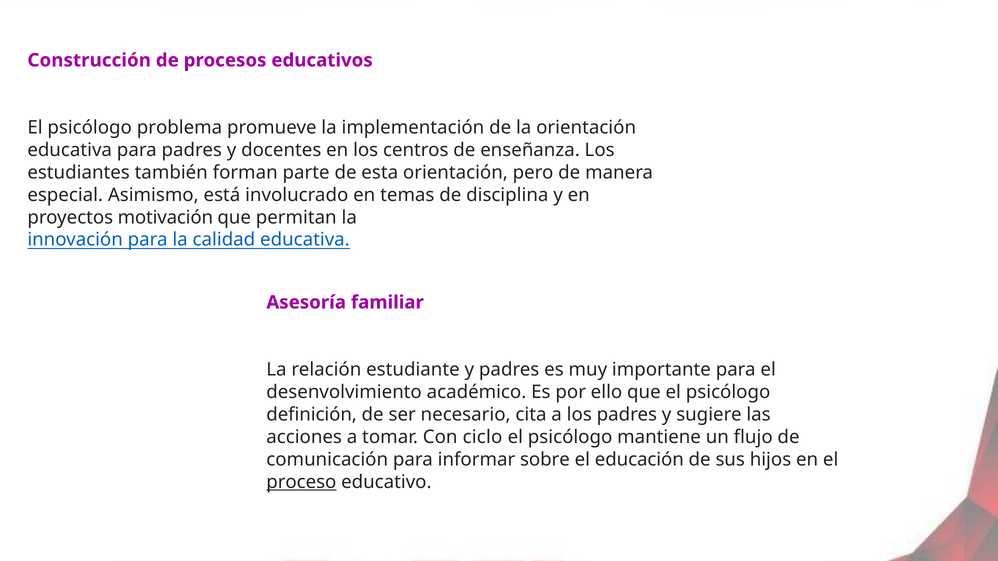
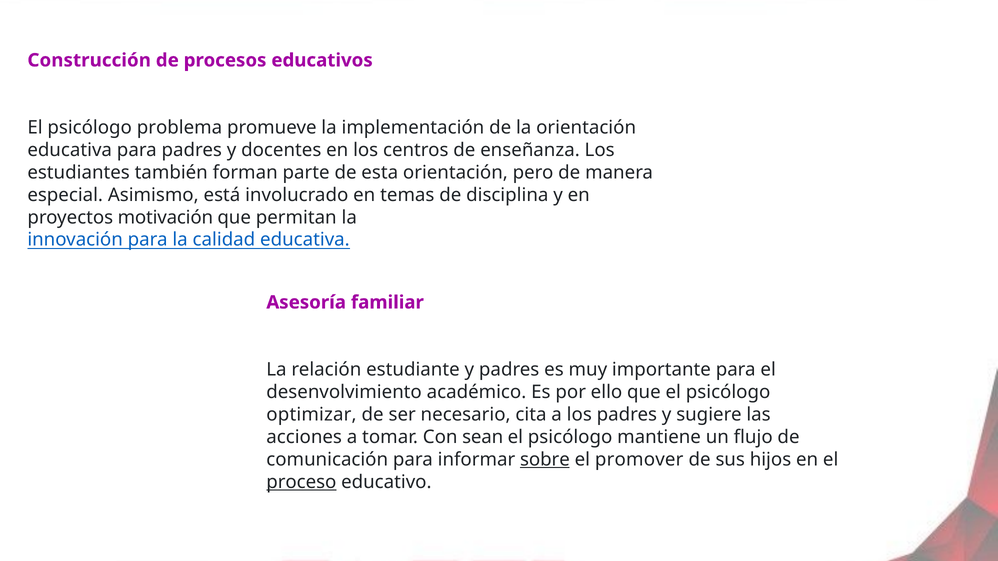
definición: definición -> optimizar
ciclo: ciclo -> sean
sobre underline: none -> present
educación: educación -> promover
